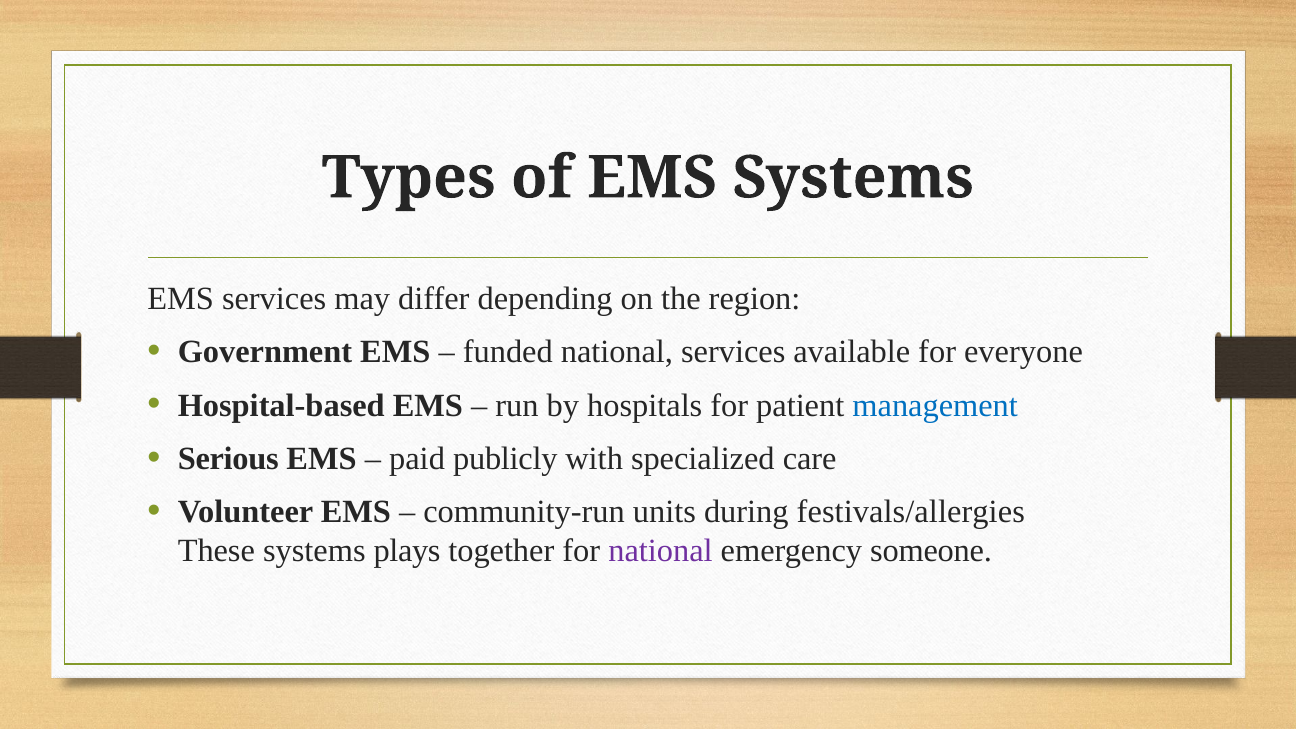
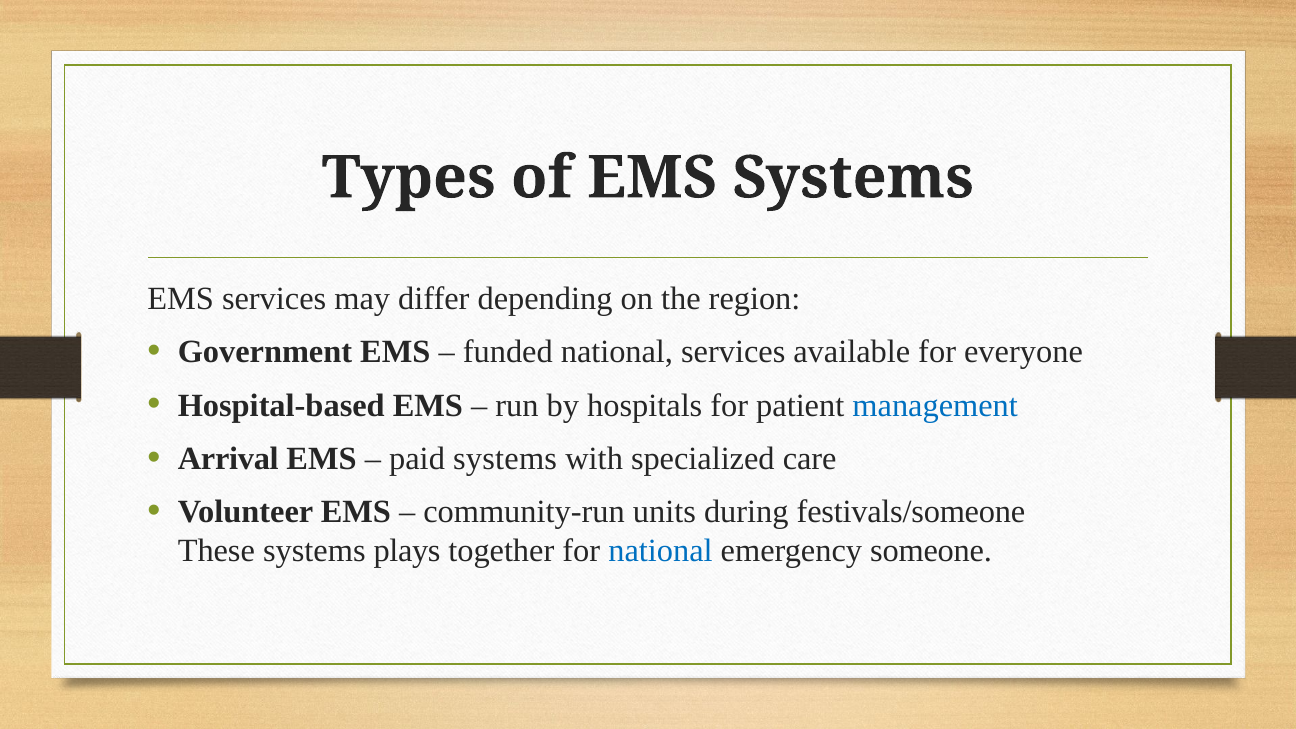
Serious: Serious -> Arrival
paid publicly: publicly -> systems
festivals/allergies: festivals/allergies -> festivals/someone
national at (660, 551) colour: purple -> blue
